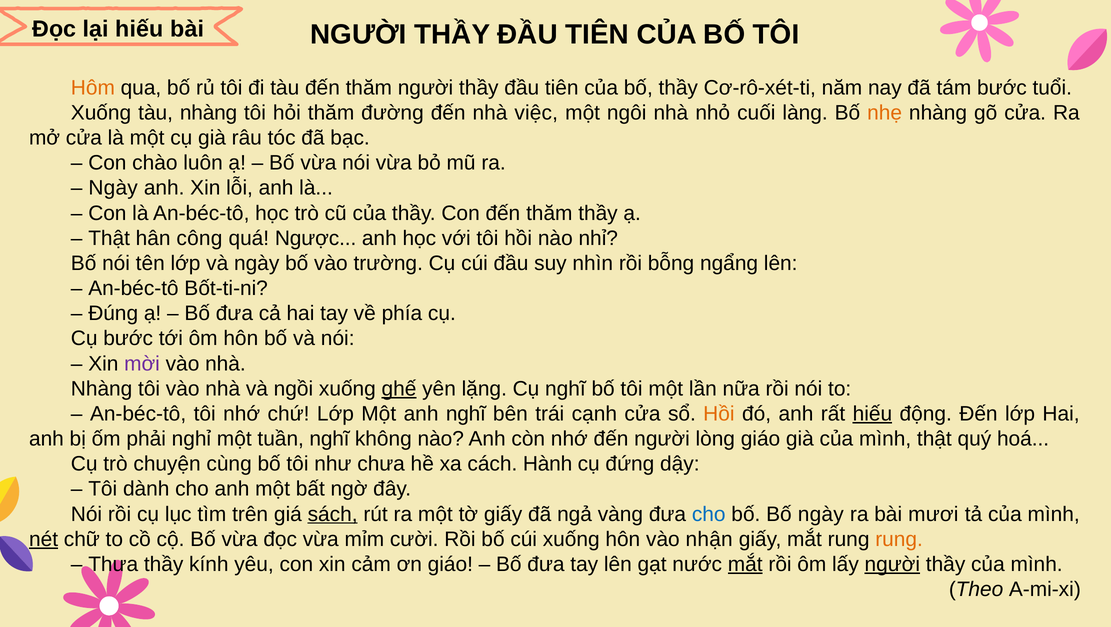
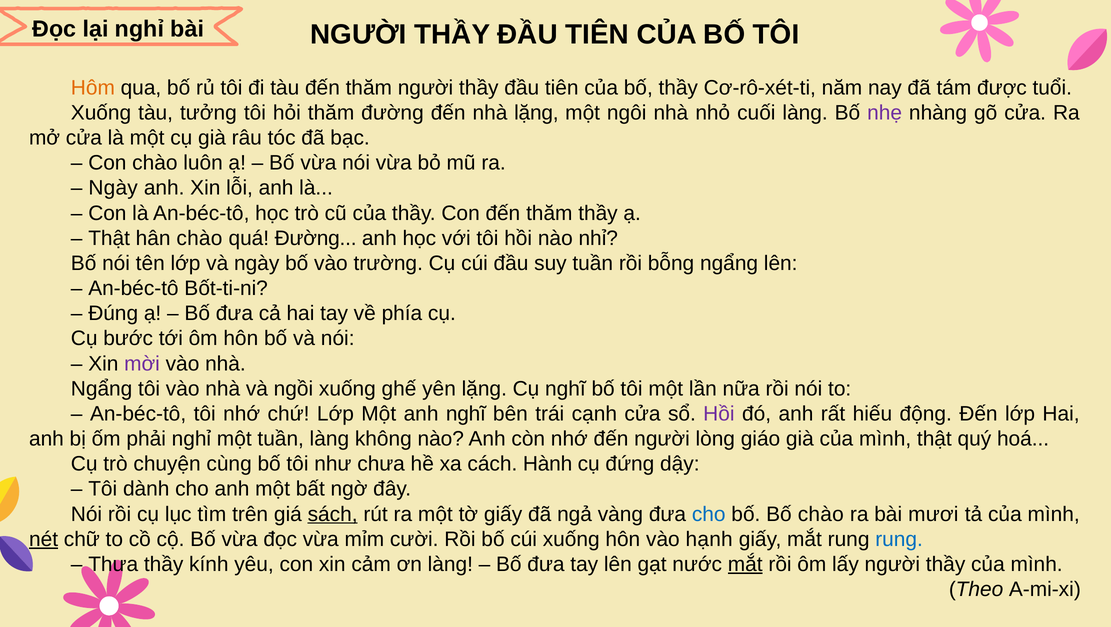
lại hiếu: hiếu -> nghỉ
tám bước: bước -> được
tàu nhàng: nhàng -> tưởng
nhà việc: việc -> lặng
nhẹ colour: orange -> purple
hân công: công -> chào
quá Ngược: Ngược -> Đường
suy nhìn: nhìn -> tuần
Nhàng at (102, 388): Nhàng -> Ngẩng
ghế underline: present -> none
Hồi at (719, 413) colour: orange -> purple
hiếu at (872, 413) underline: present -> none
tuần nghĩ: nghĩ -> làng
Bố ngày: ngày -> chào
nhận: nhận -> hạnh
rung at (899, 539) colour: orange -> blue
ơn giáo: giáo -> làng
người at (892, 564) underline: present -> none
